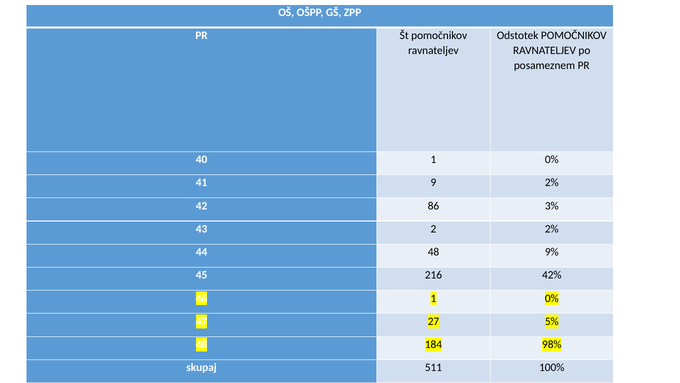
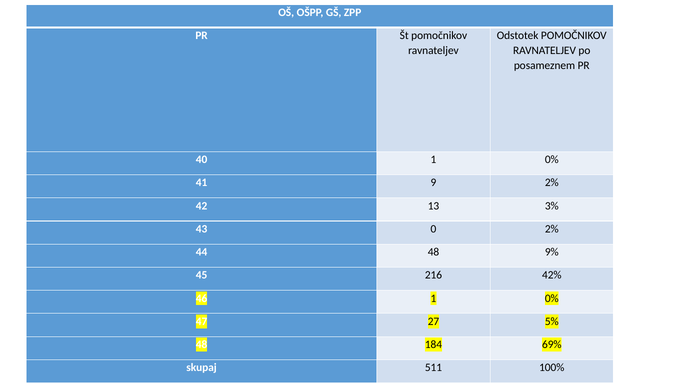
86: 86 -> 13
2: 2 -> 0
98%: 98% -> 69%
